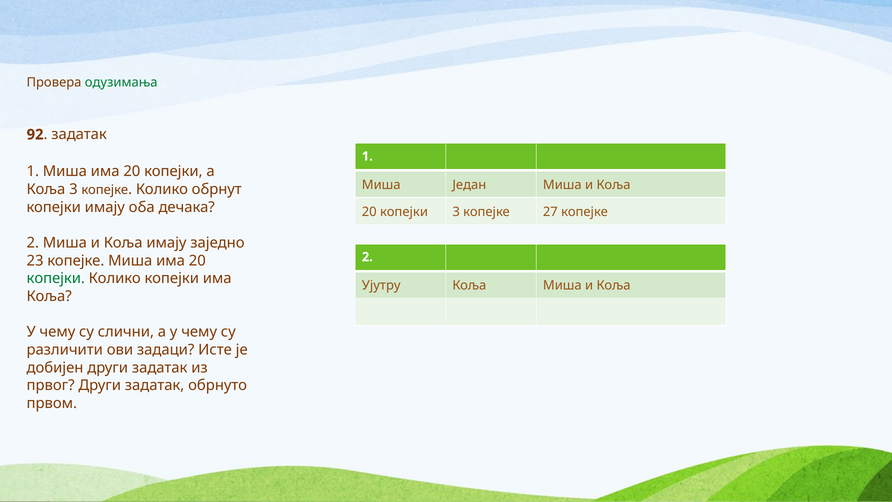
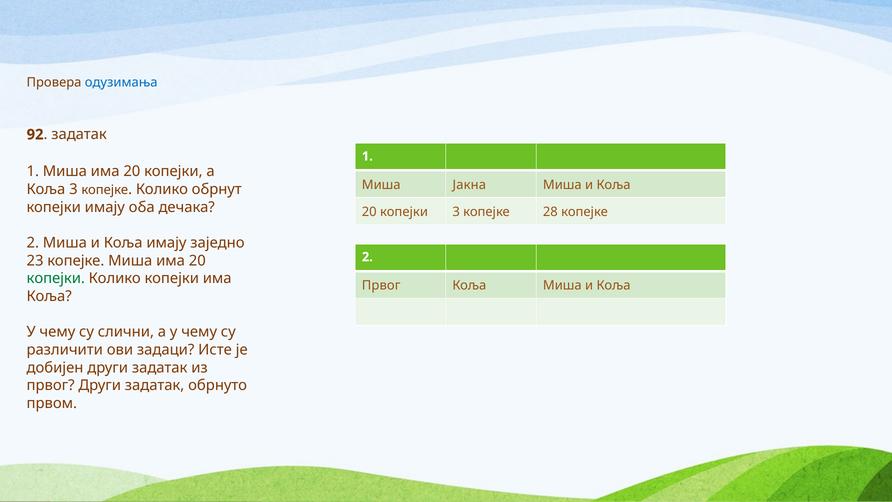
одузимања colour: green -> blue
Један: Један -> Јакна
27: 27 -> 28
Ујутру at (381, 285): Ујутру -> Првог
